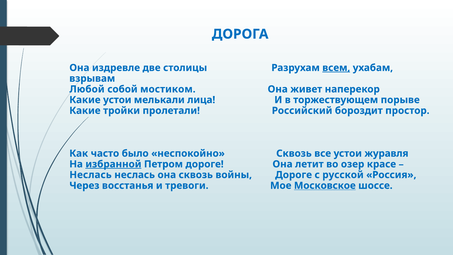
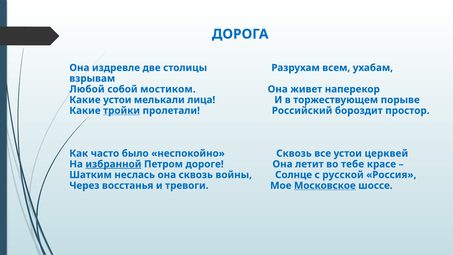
всем underline: present -> none
тройки underline: none -> present
журавля: журавля -> церквей
озер: озер -> тебе
Неслась at (91, 175): Неслась -> Шатким
войны Дороге: Дороге -> Солнце
